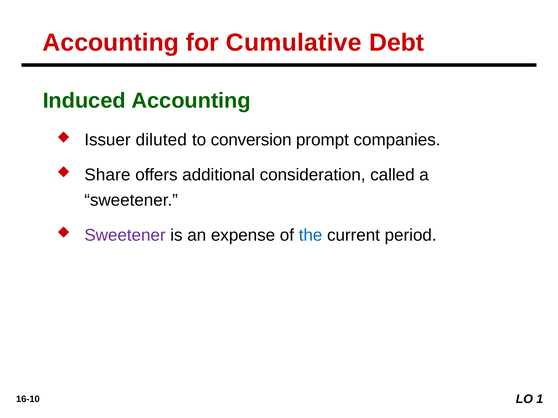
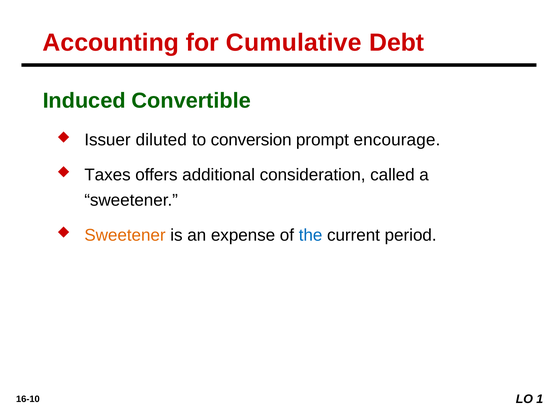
Induced Accounting: Accounting -> Convertible
companies: companies -> encourage
Share: Share -> Taxes
Sweetener at (125, 235) colour: purple -> orange
